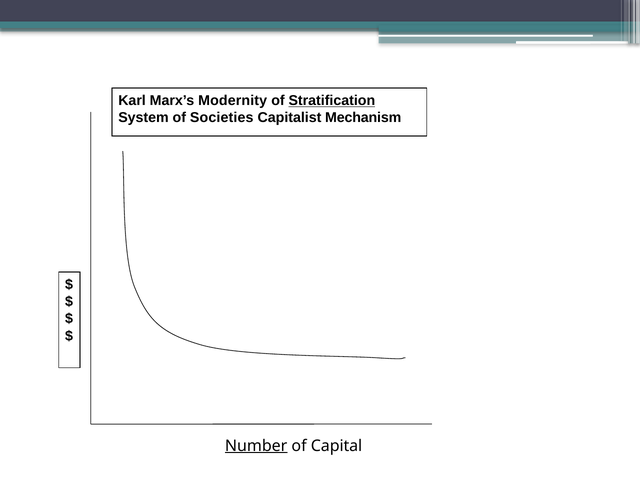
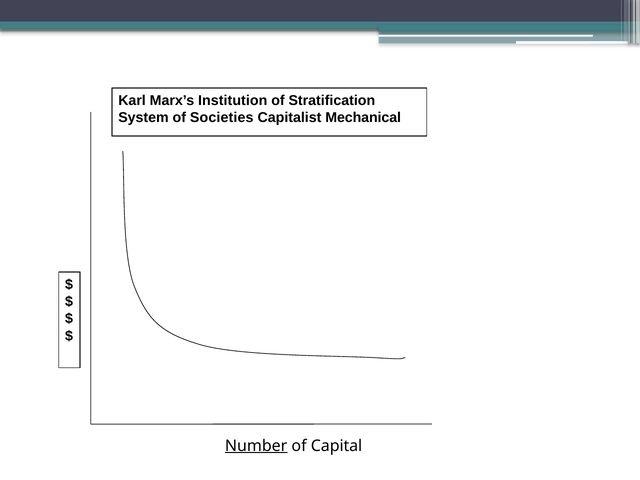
Modernity: Modernity -> Institution
Stratification underline: present -> none
Mechanism: Mechanism -> Mechanical
